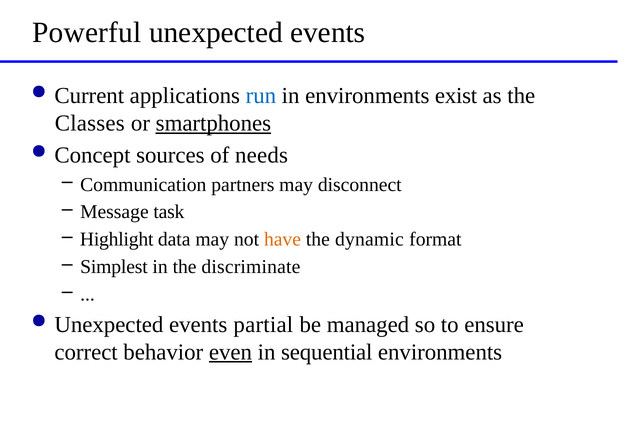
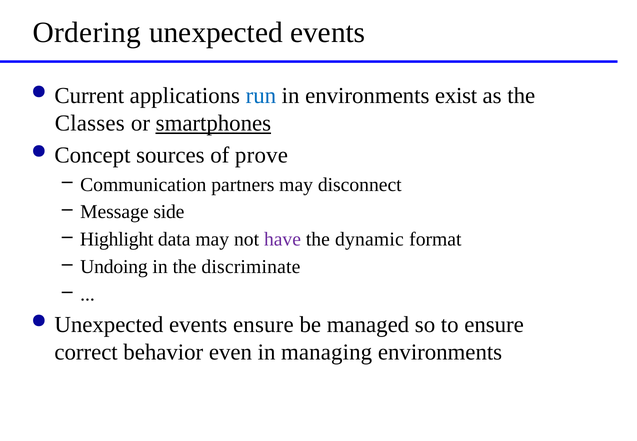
Powerful: Powerful -> Ordering
needs: needs -> prove
task: task -> side
have colour: orange -> purple
Simplest: Simplest -> Undoing
events partial: partial -> ensure
even underline: present -> none
sequential: sequential -> managing
